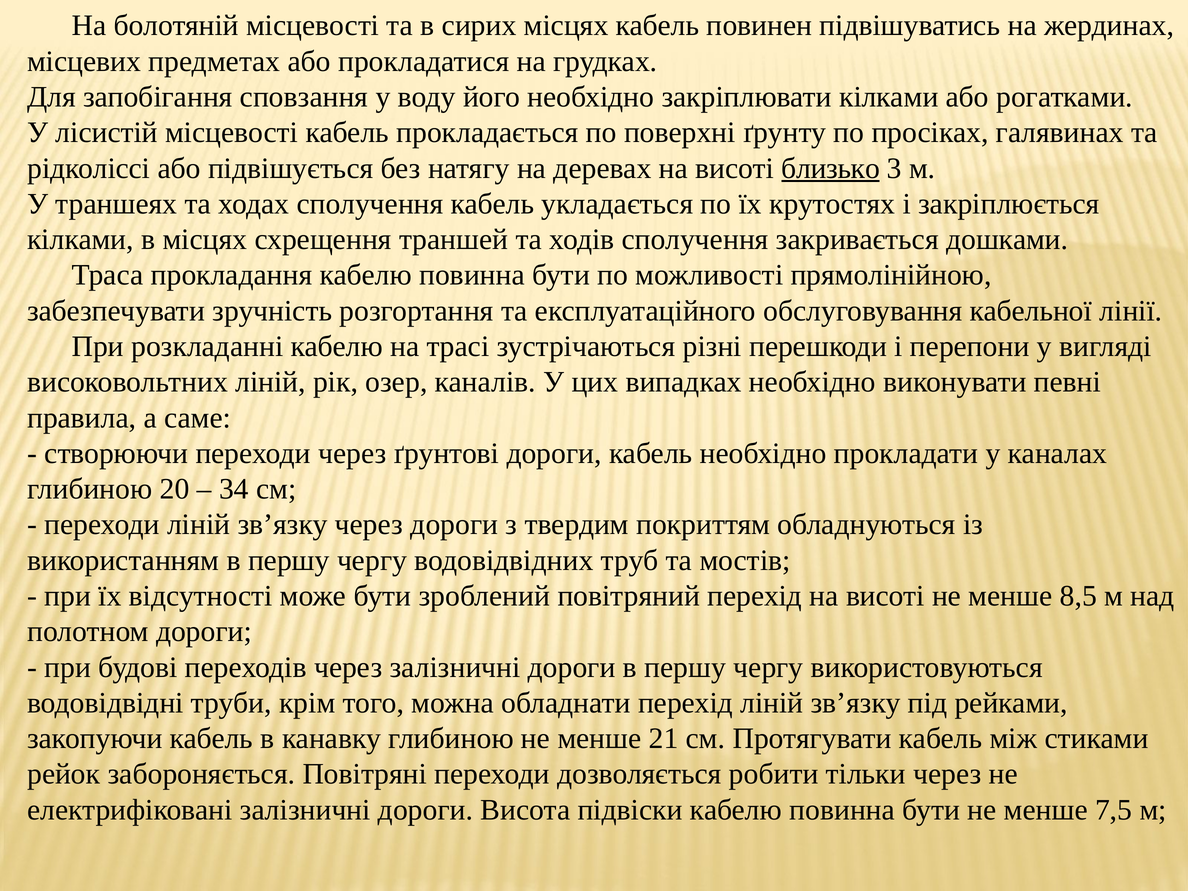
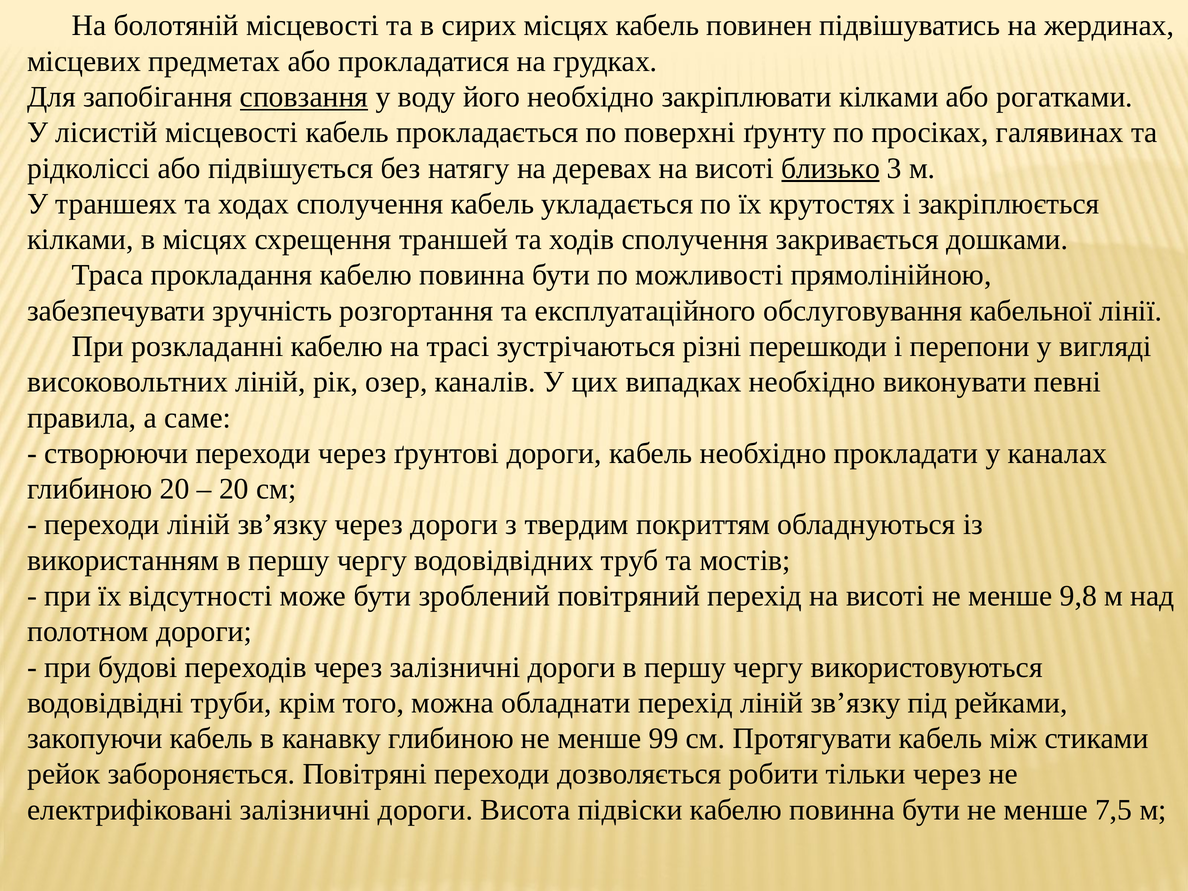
сповзання underline: none -> present
34 at (234, 489): 34 -> 20
8,5: 8,5 -> 9,8
21: 21 -> 99
